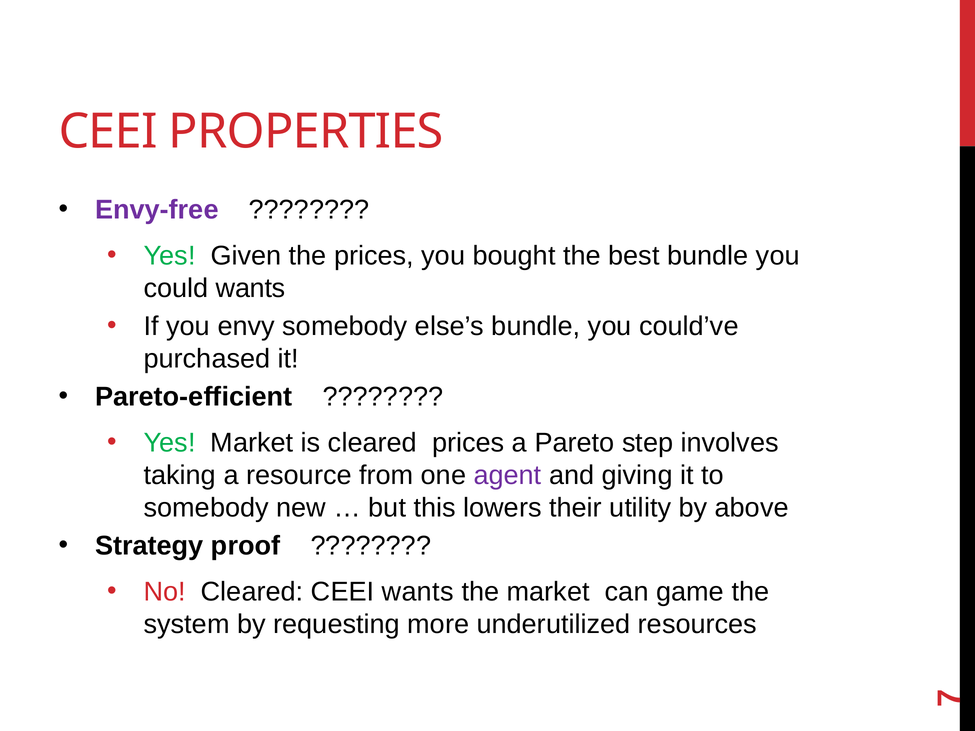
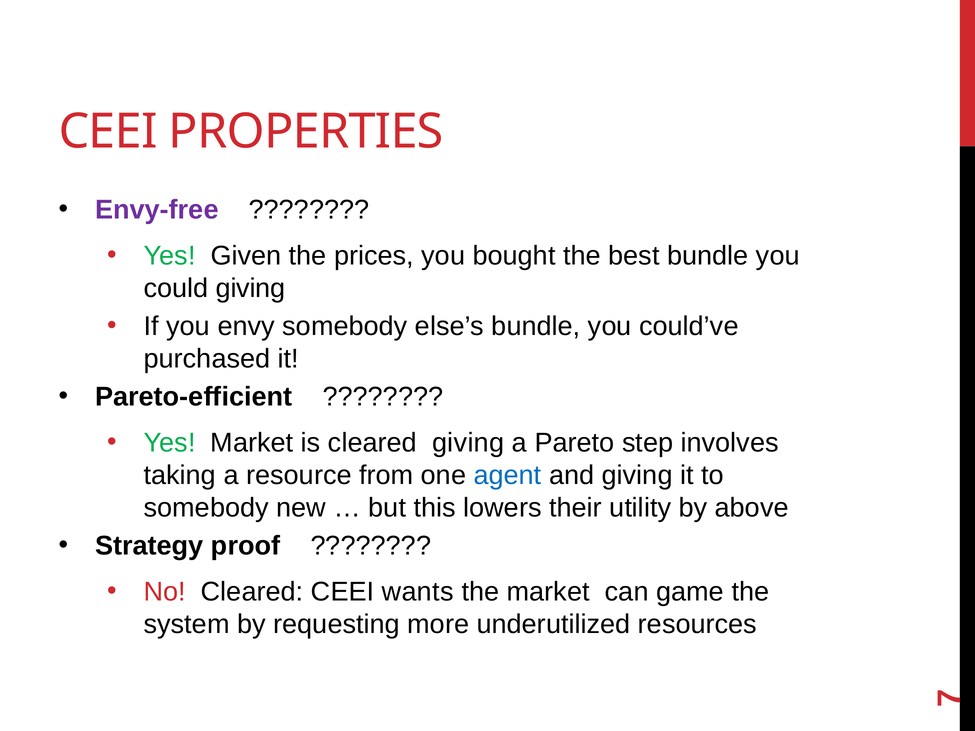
could wants: wants -> giving
prices at (468, 443): prices -> giving
agent colour: purple -> blue
